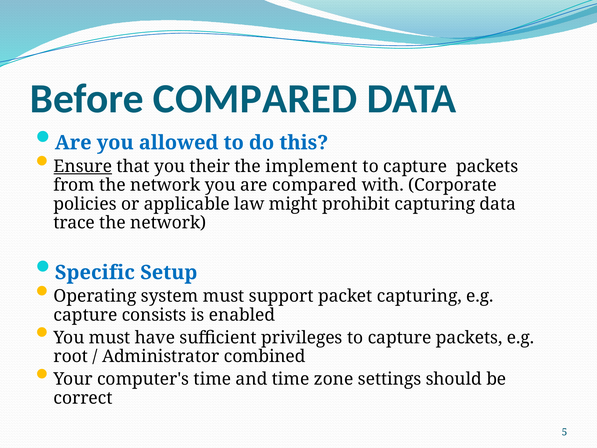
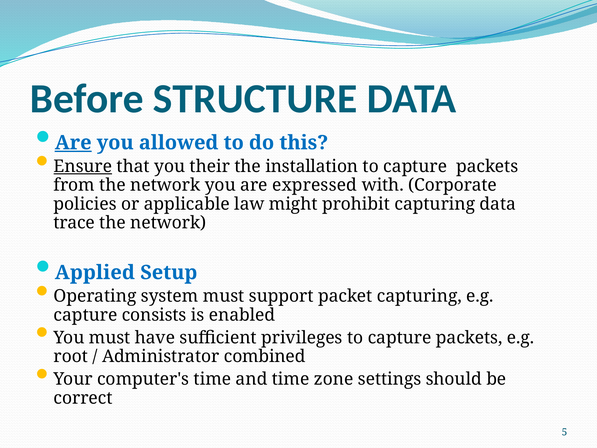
Before COMPARED: COMPARED -> STRUCTURE
Are at (73, 143) underline: none -> present
implement: implement -> installation
are compared: compared -> expressed
Specific: Specific -> Applied
